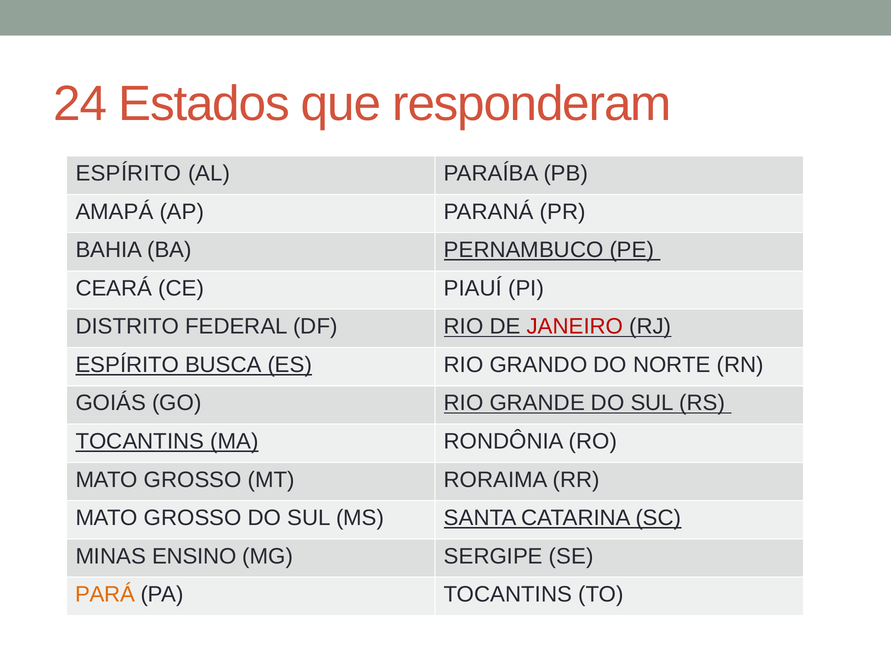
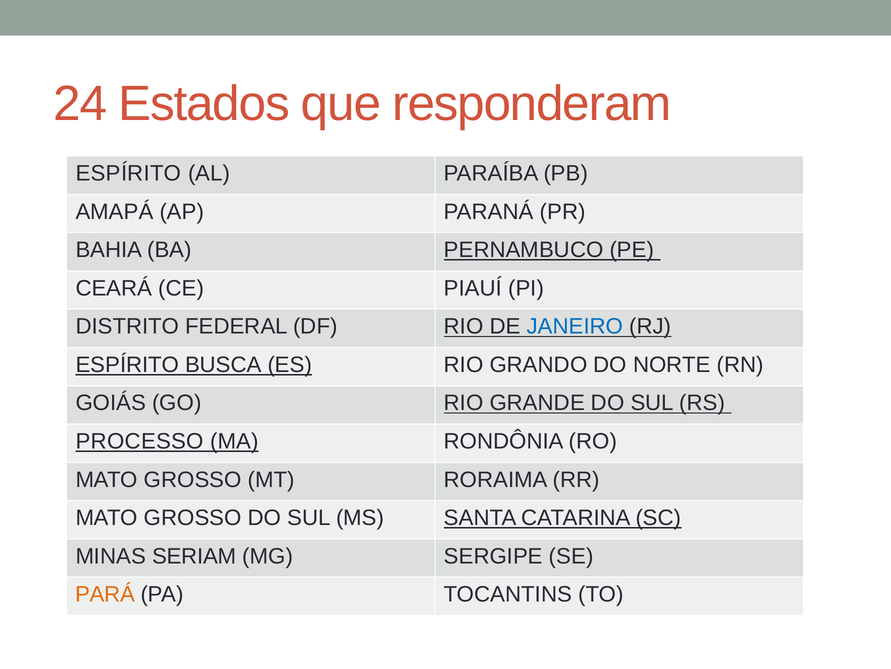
JANEIRO colour: red -> blue
TOCANTINS at (140, 441): TOCANTINS -> PROCESSO
ENSINO: ENSINO -> SERIAM
